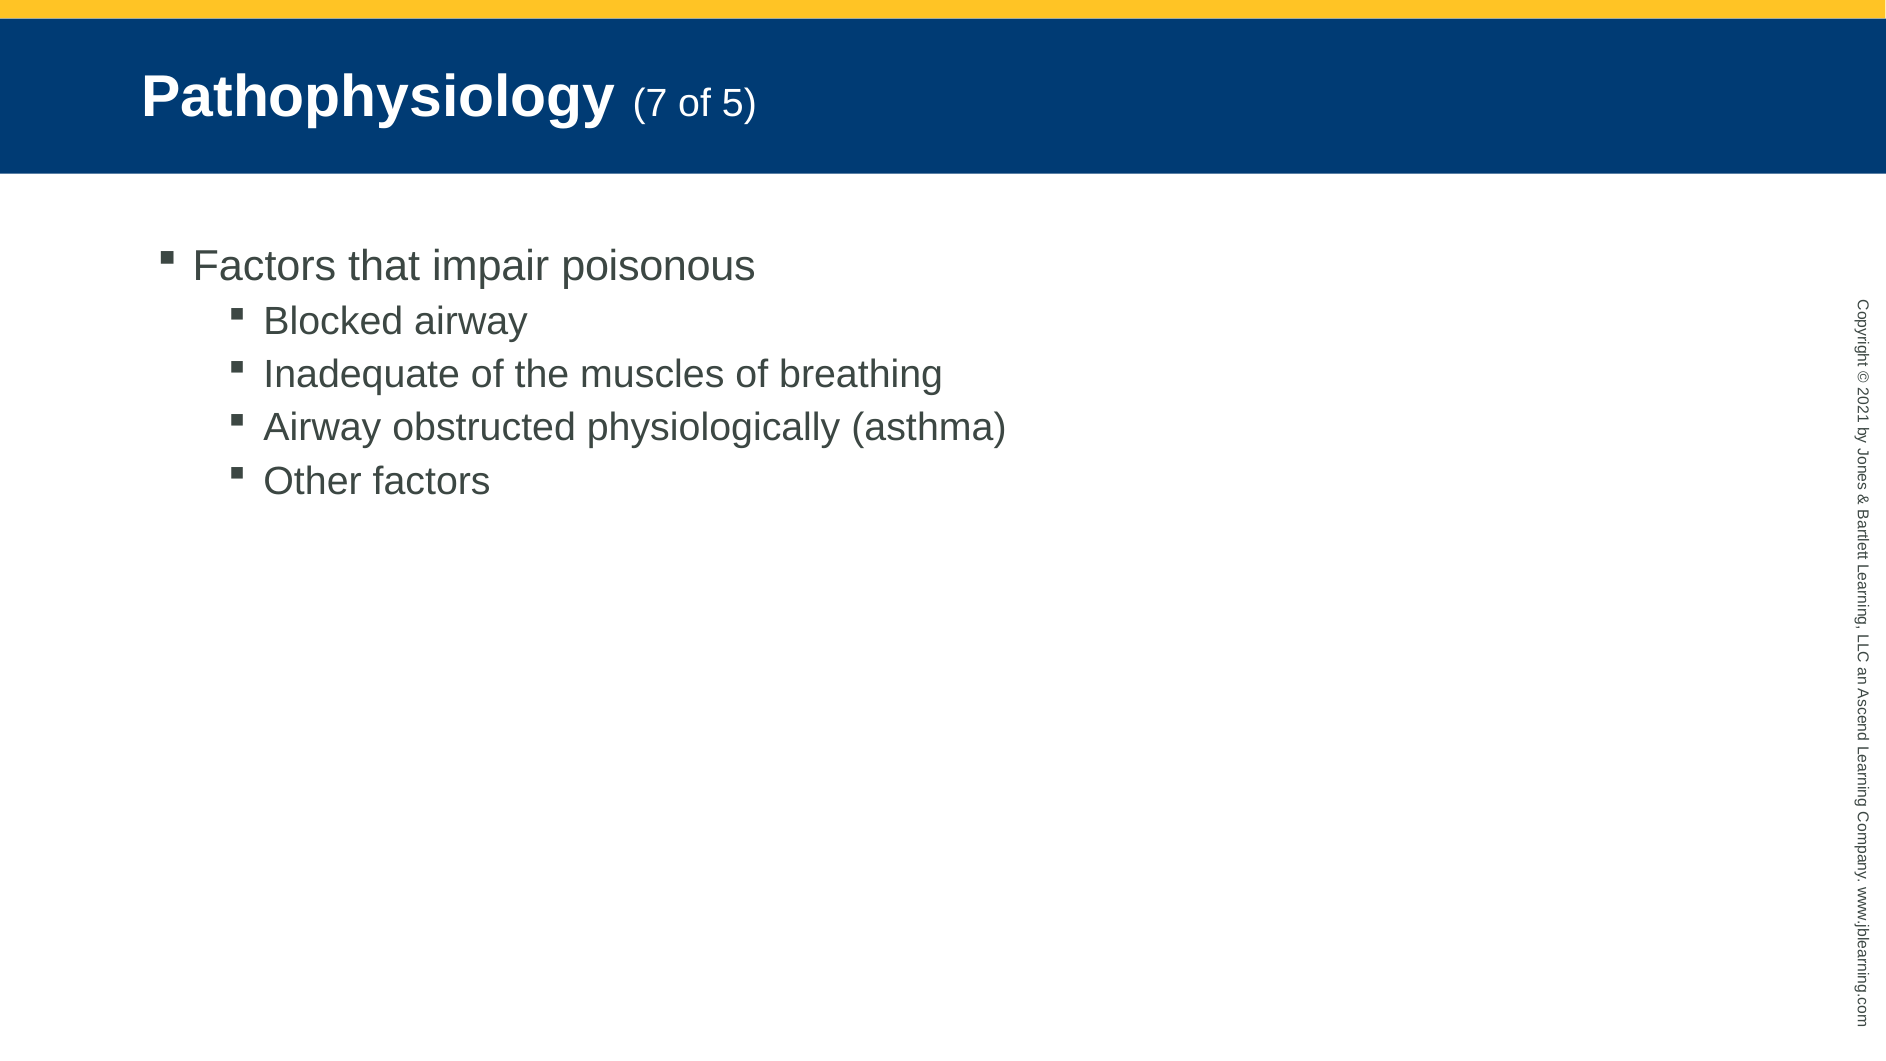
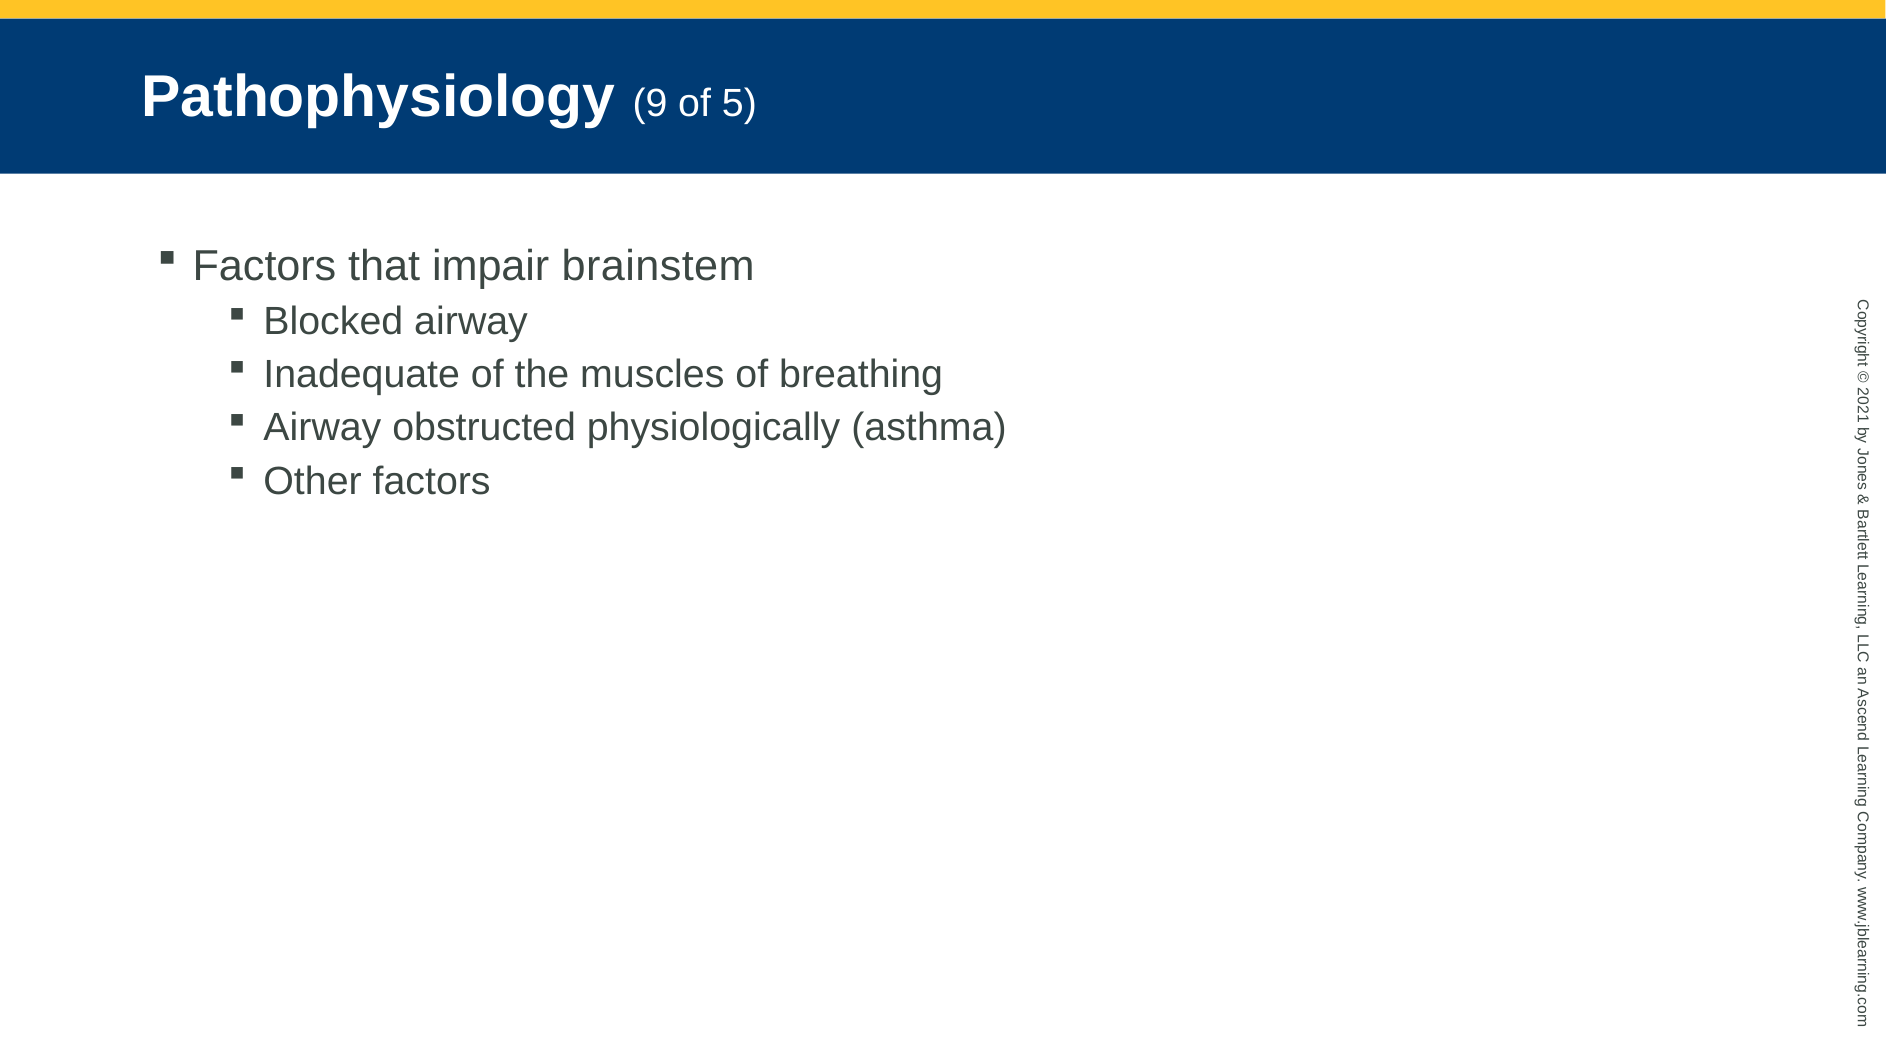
7: 7 -> 9
poisonous: poisonous -> brainstem
